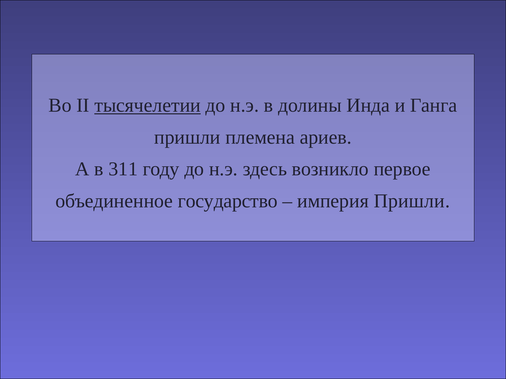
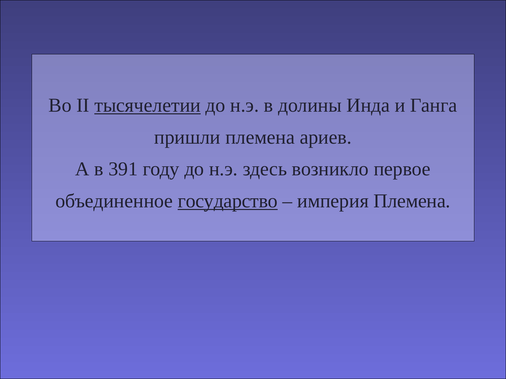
311: 311 -> 391
государство underline: none -> present
империя Пришли: Пришли -> Племена
